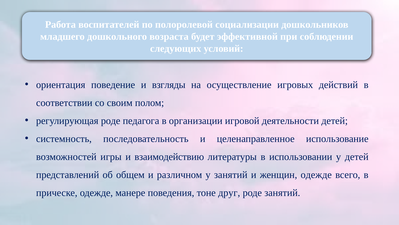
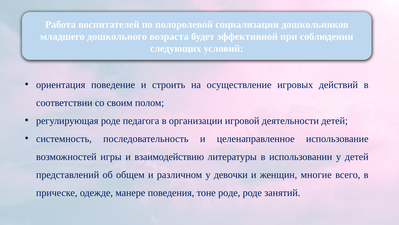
взгляды: взгляды -> строить
у занятий: занятий -> девочки
женщин одежде: одежде -> многие
тоне друг: друг -> роде
